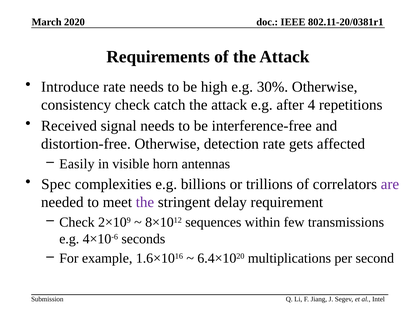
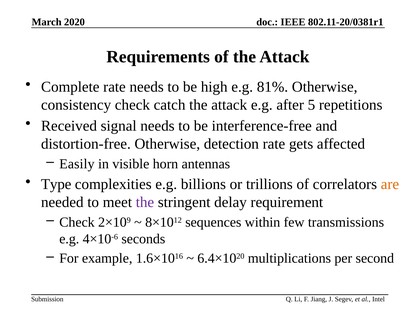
Introduce: Introduce -> Complete
30%: 30% -> 81%
4: 4 -> 5
Spec: Spec -> Type
are colour: purple -> orange
